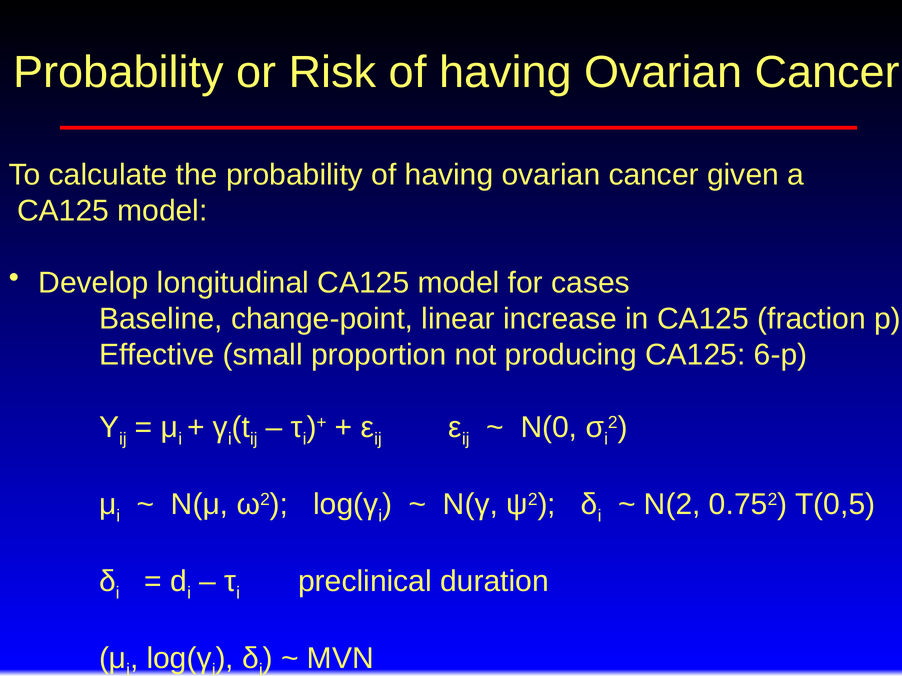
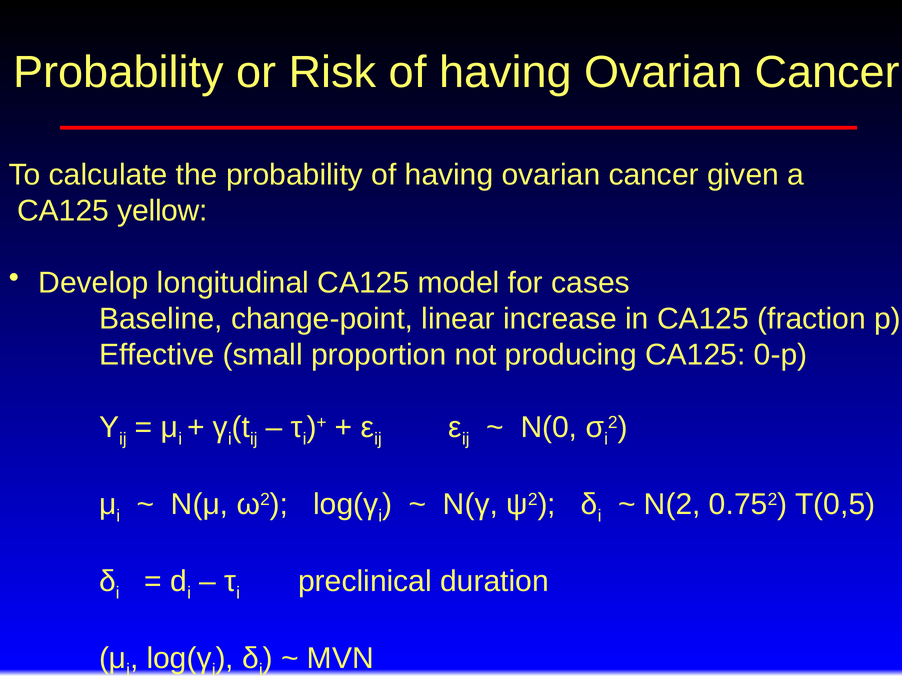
model at (162, 211): model -> yellow
6-p: 6-p -> 0-p
